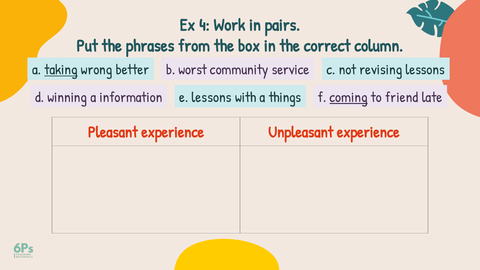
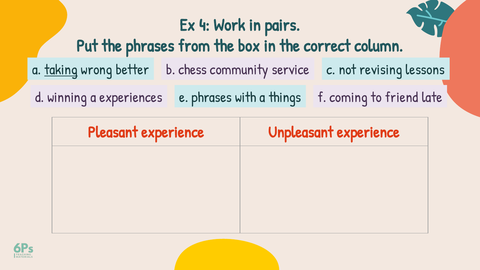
worst: worst -> chess
information: information -> experiences
e lessons: lessons -> phrases
coming underline: present -> none
